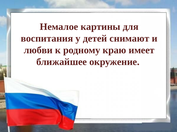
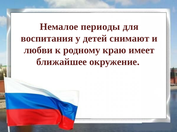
картины: картины -> периоды
